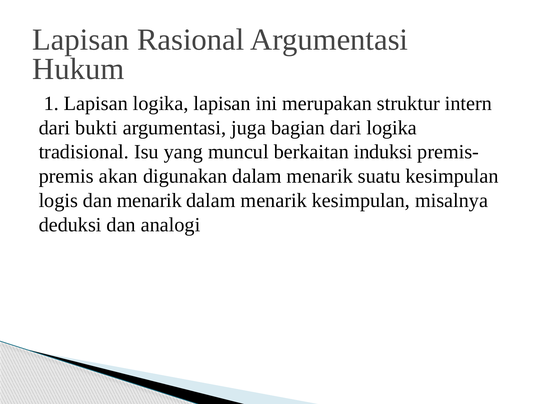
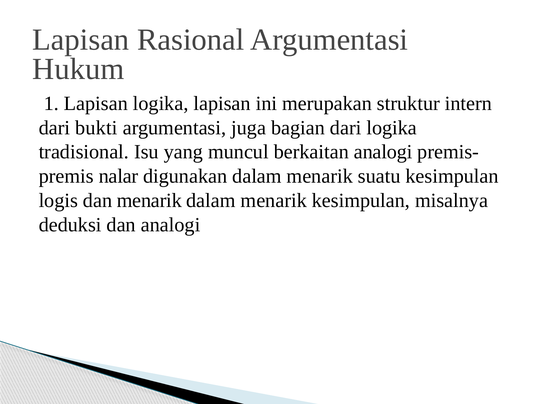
berkaitan induksi: induksi -> analogi
akan: akan -> nalar
